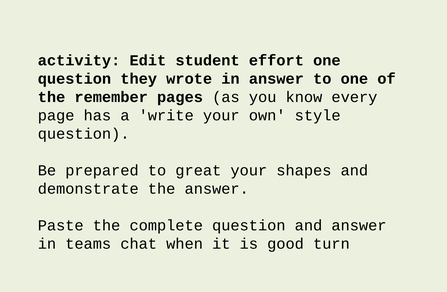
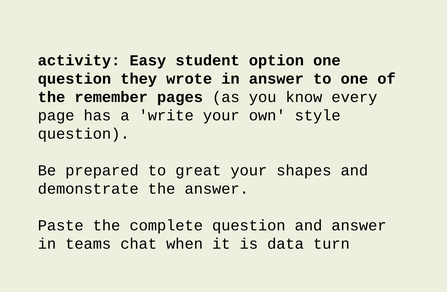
Edit: Edit -> Easy
effort: effort -> option
good: good -> data
